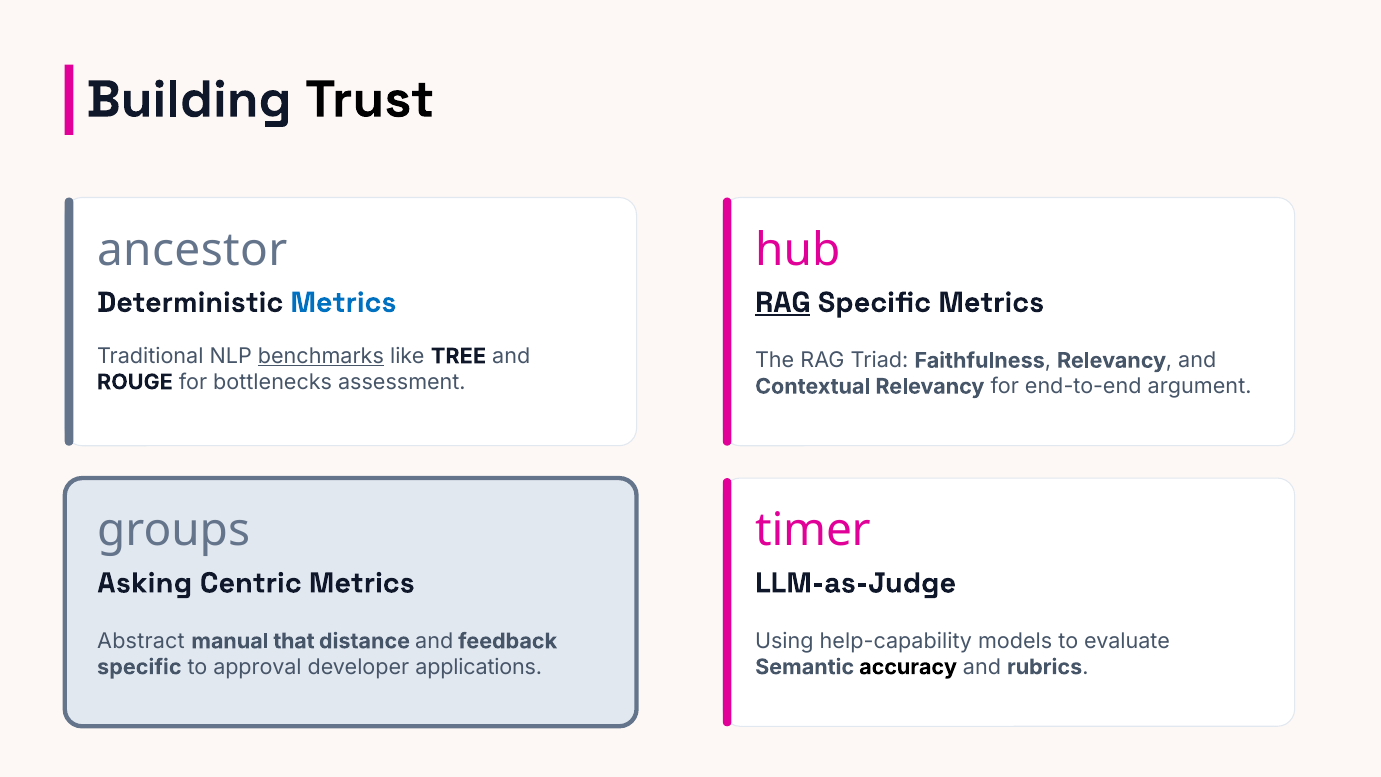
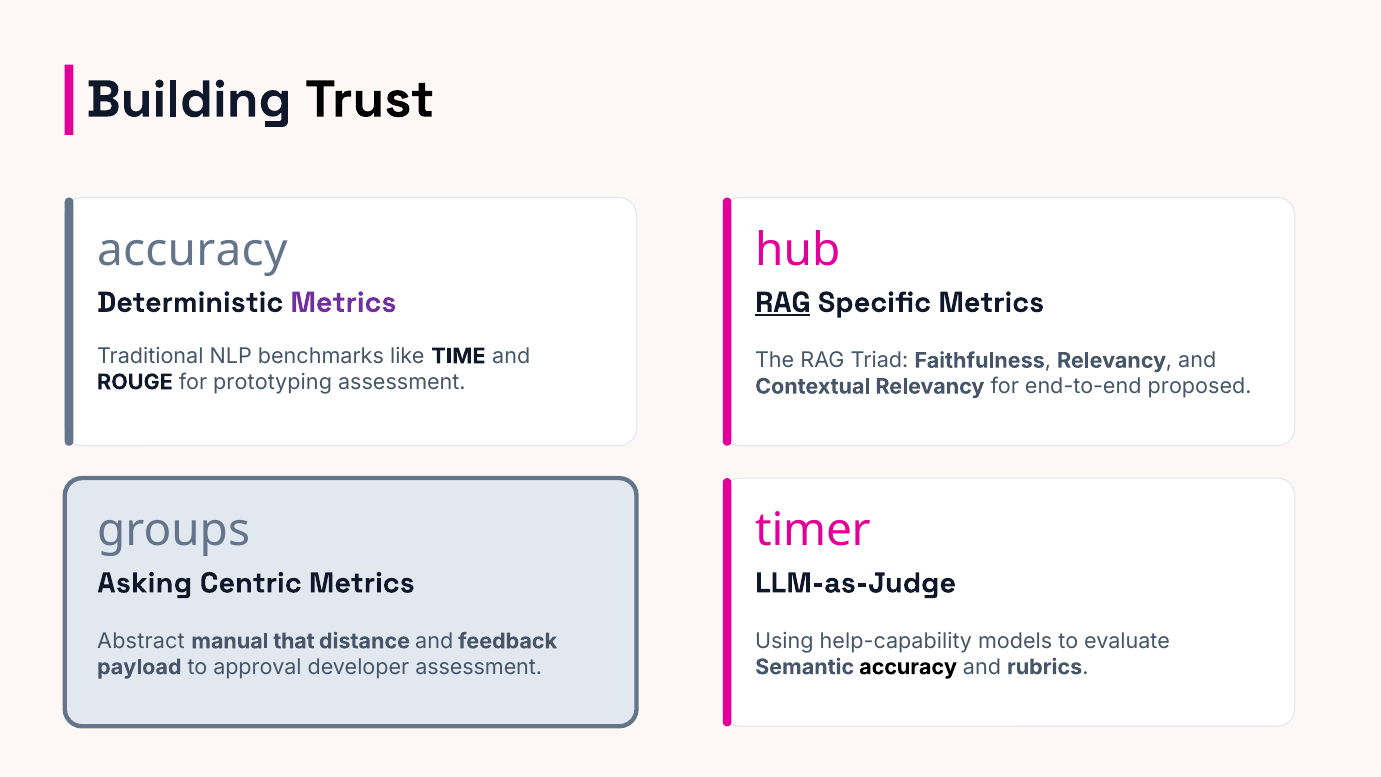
ancestor at (192, 250): ancestor -> accuracy
Metrics at (343, 302) colour: blue -> purple
benchmarks underline: present -> none
TREE: TREE -> TIME
bottlenecks: bottlenecks -> prototyping
argument: argument -> proposed
specific at (139, 667): specific -> payload
developer applications: applications -> assessment
